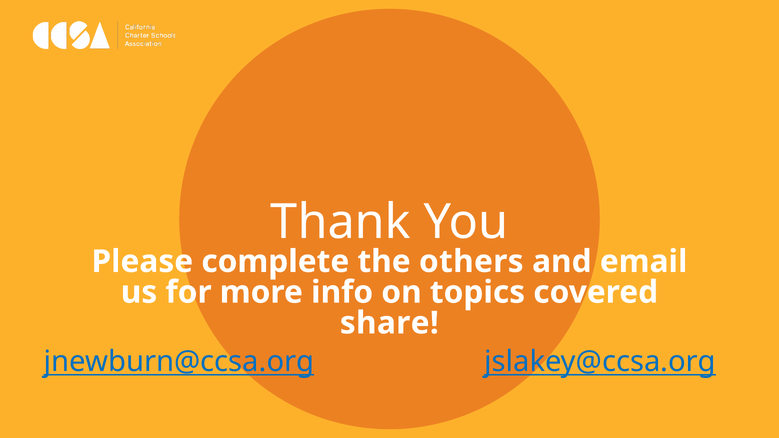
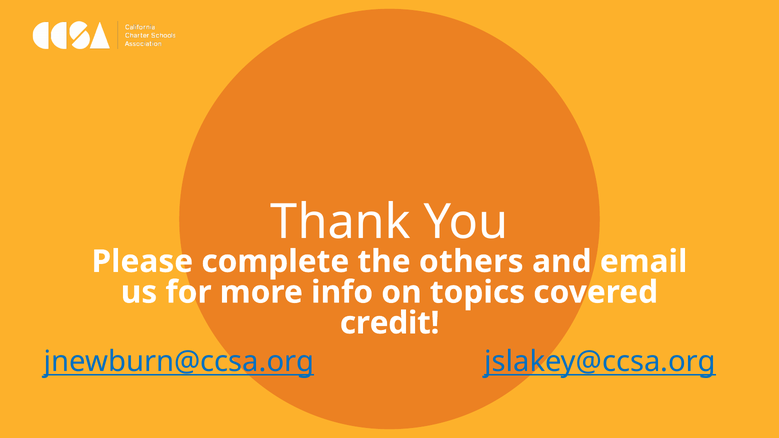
share: share -> credit
